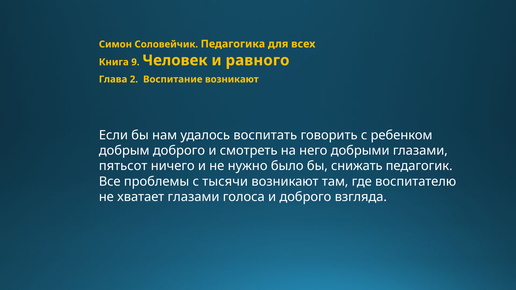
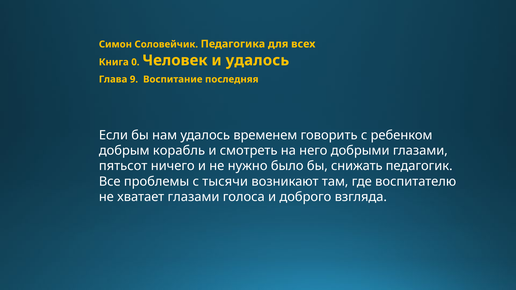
9: 9 -> 0
и равного: равного -> удалось
2: 2 -> 9
Воспитание возникают: возникают -> последняя
воспитать: воспитать -> временем
добрым доброго: доброго -> корабль
